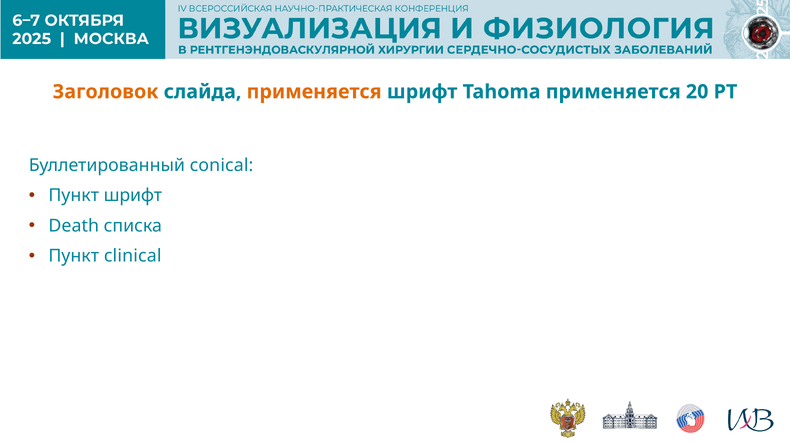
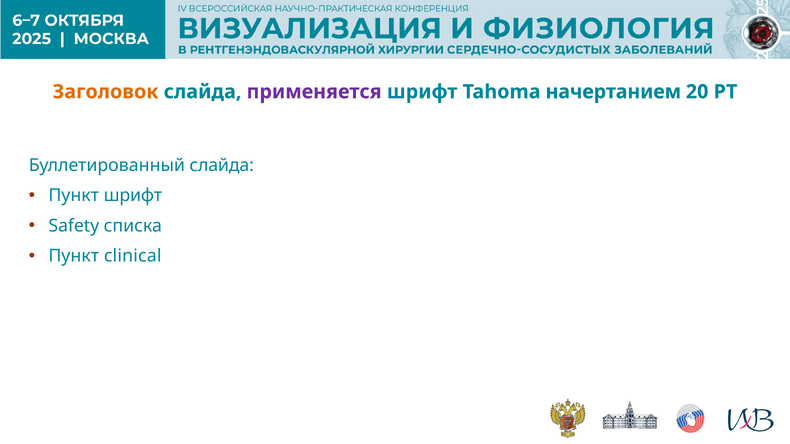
применяется at (314, 92) colour: orange -> purple
Tahoma применяется: применяется -> начертанием
Буллетированный conical: conical -> слайда
Death: Death -> Safety
